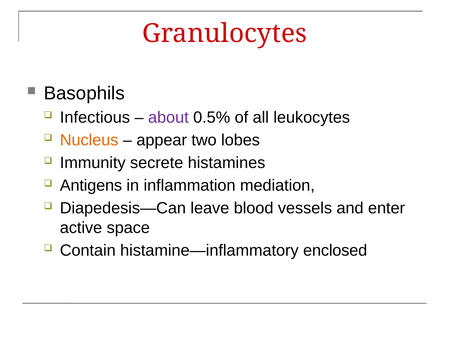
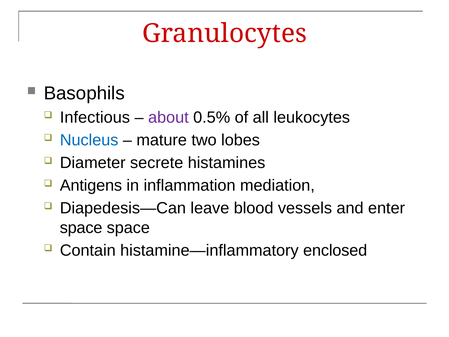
Nucleus colour: orange -> blue
appear: appear -> mature
Immunity: Immunity -> Diameter
active at (81, 228): active -> space
